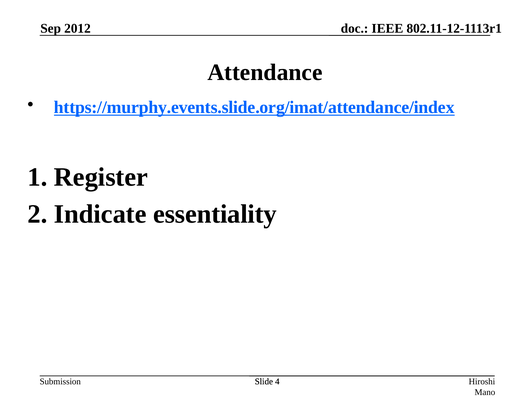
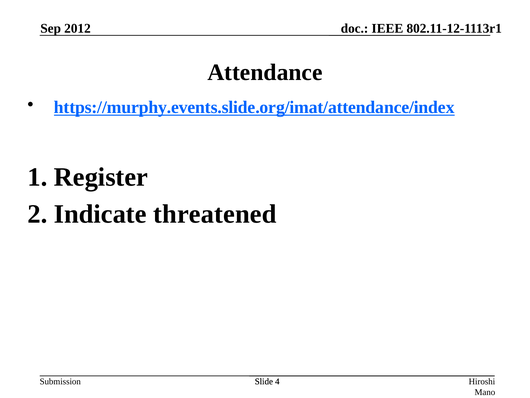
essentiality: essentiality -> threatened
